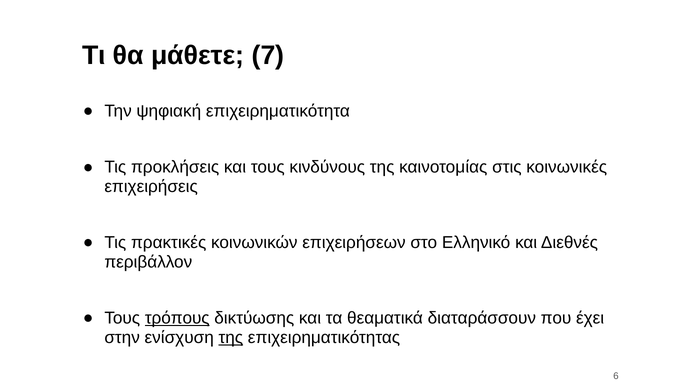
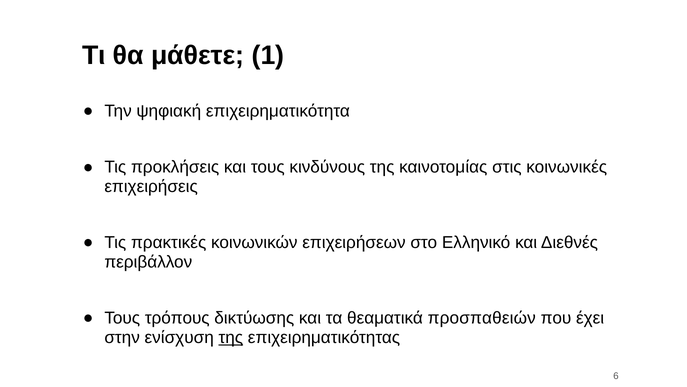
7: 7 -> 1
τρόπους underline: present -> none
διαταράσσουν: διαταράσσουν -> προσπαθειών
